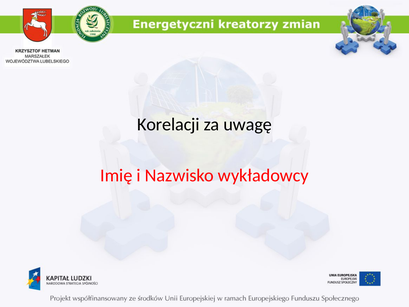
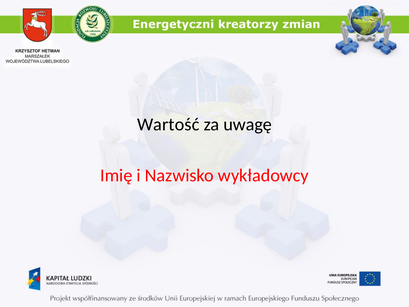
Korelacji: Korelacji -> Wartość
